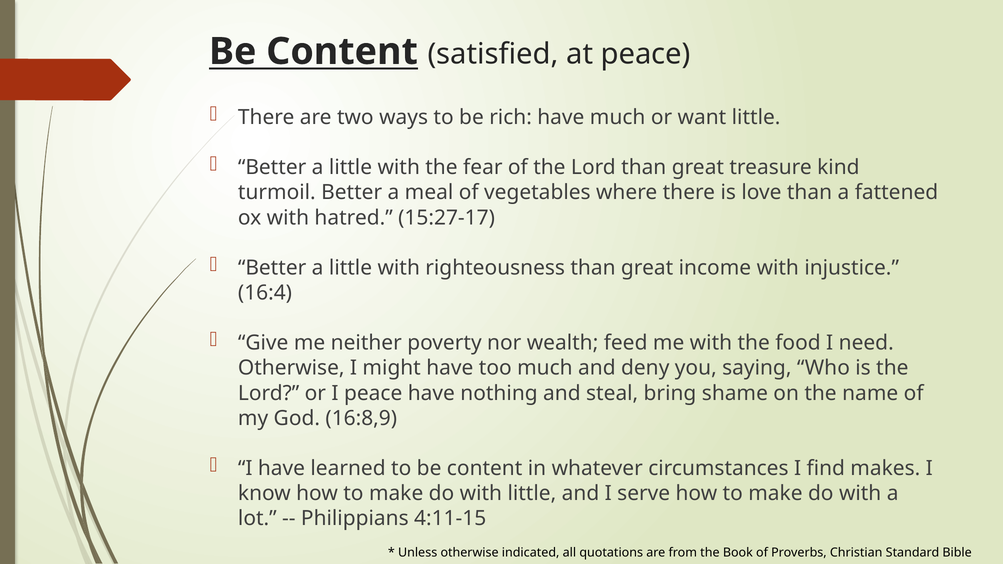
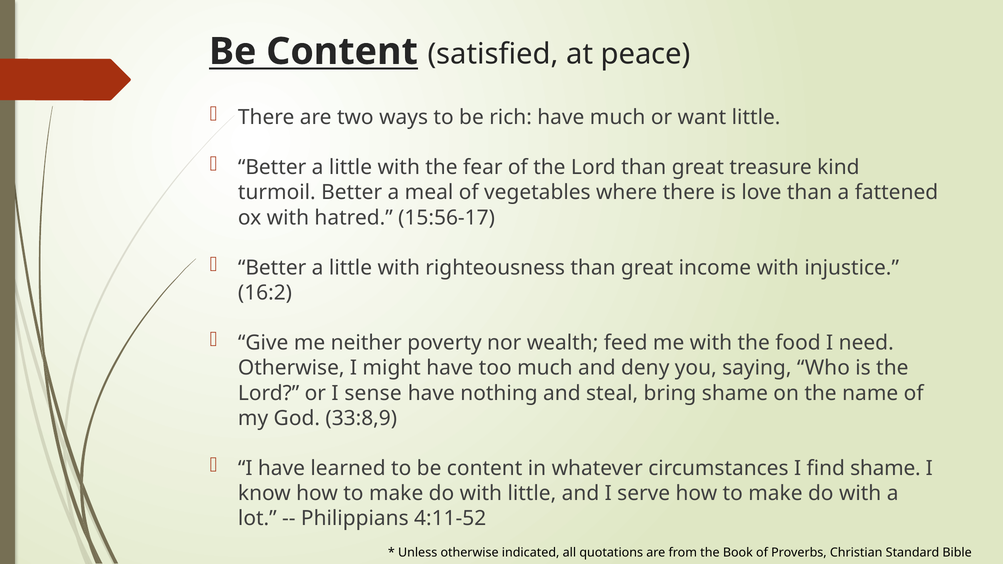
15:27-17: 15:27-17 -> 15:56-17
16:4: 16:4 -> 16:2
I peace: peace -> sense
16:8,9: 16:8,9 -> 33:8,9
find makes: makes -> shame
4:11-15: 4:11-15 -> 4:11-52
